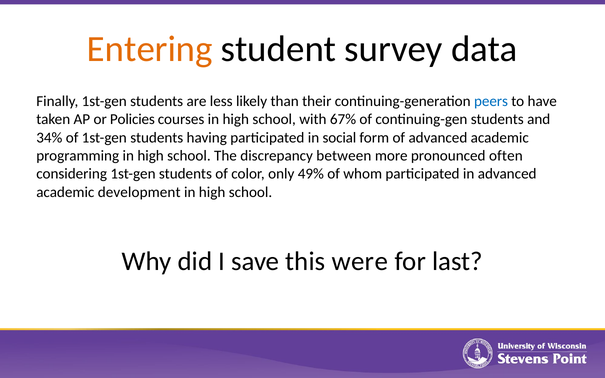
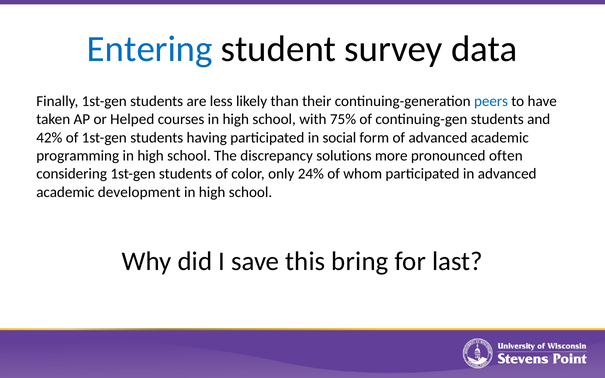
Entering colour: orange -> blue
Policies: Policies -> Helped
67%: 67% -> 75%
34%: 34% -> 42%
between: between -> solutions
49%: 49% -> 24%
were: were -> bring
